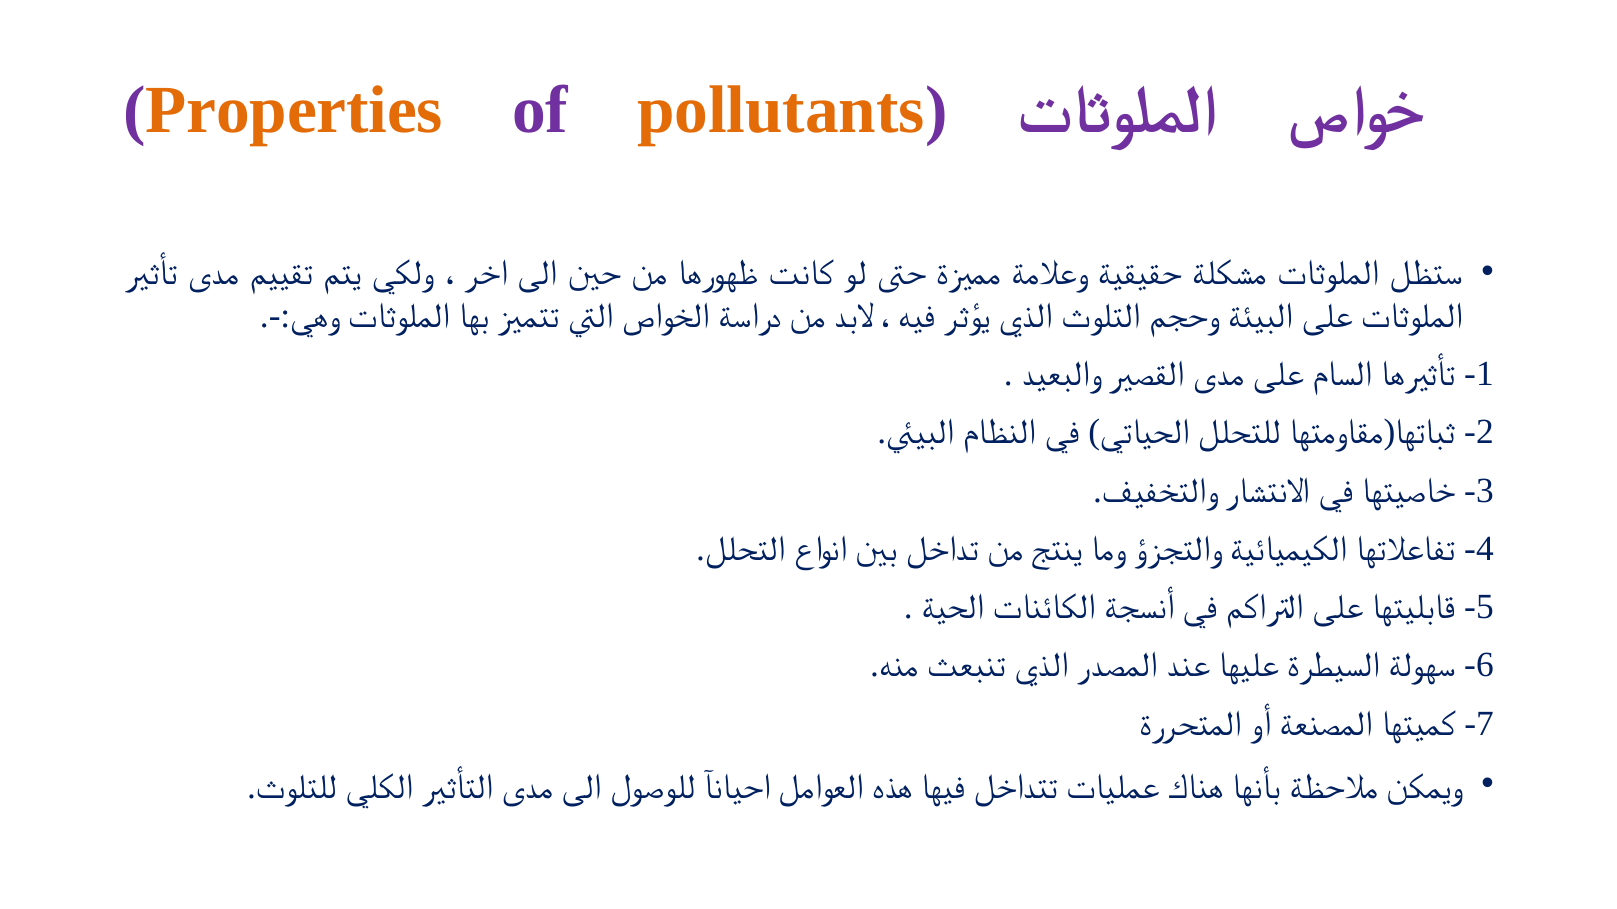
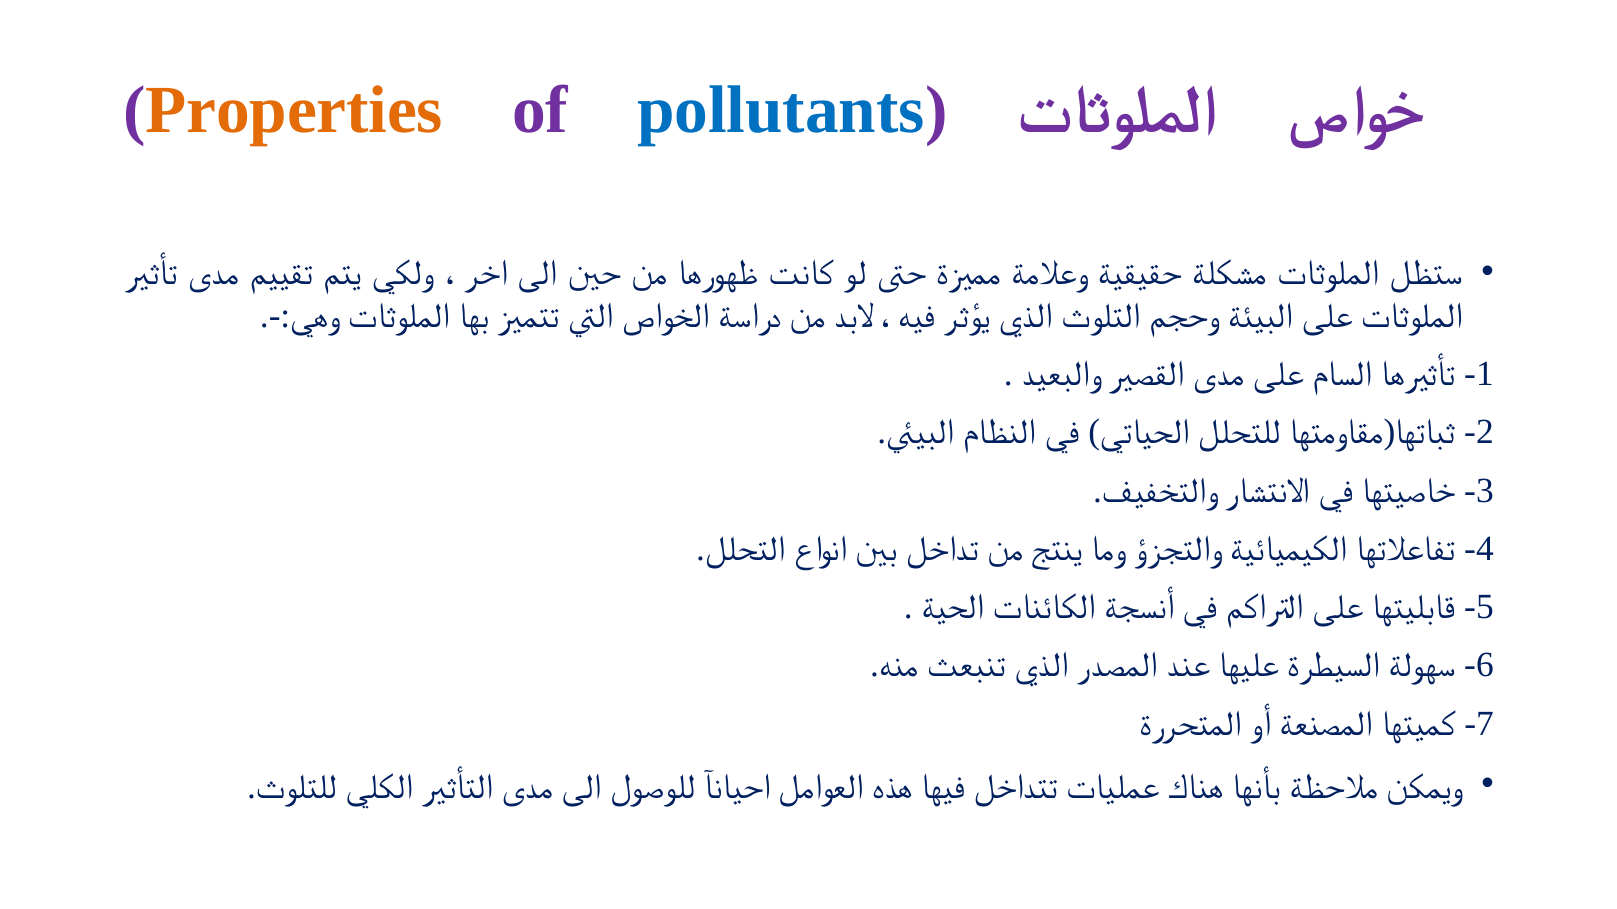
pollutants colour: orange -> blue
